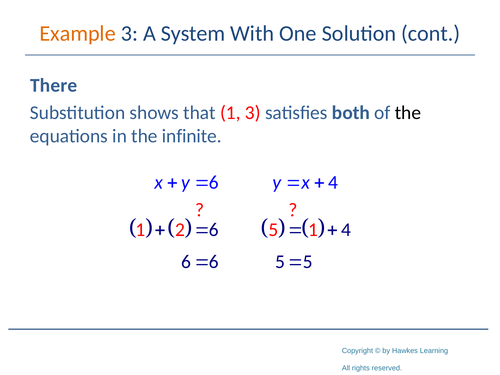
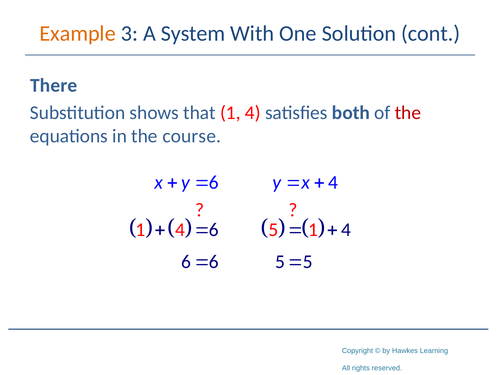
that 1 3: 3 -> 4
the at (408, 113) colour: black -> red
infinite: infinite -> course
2 at (180, 230): 2 -> 4
